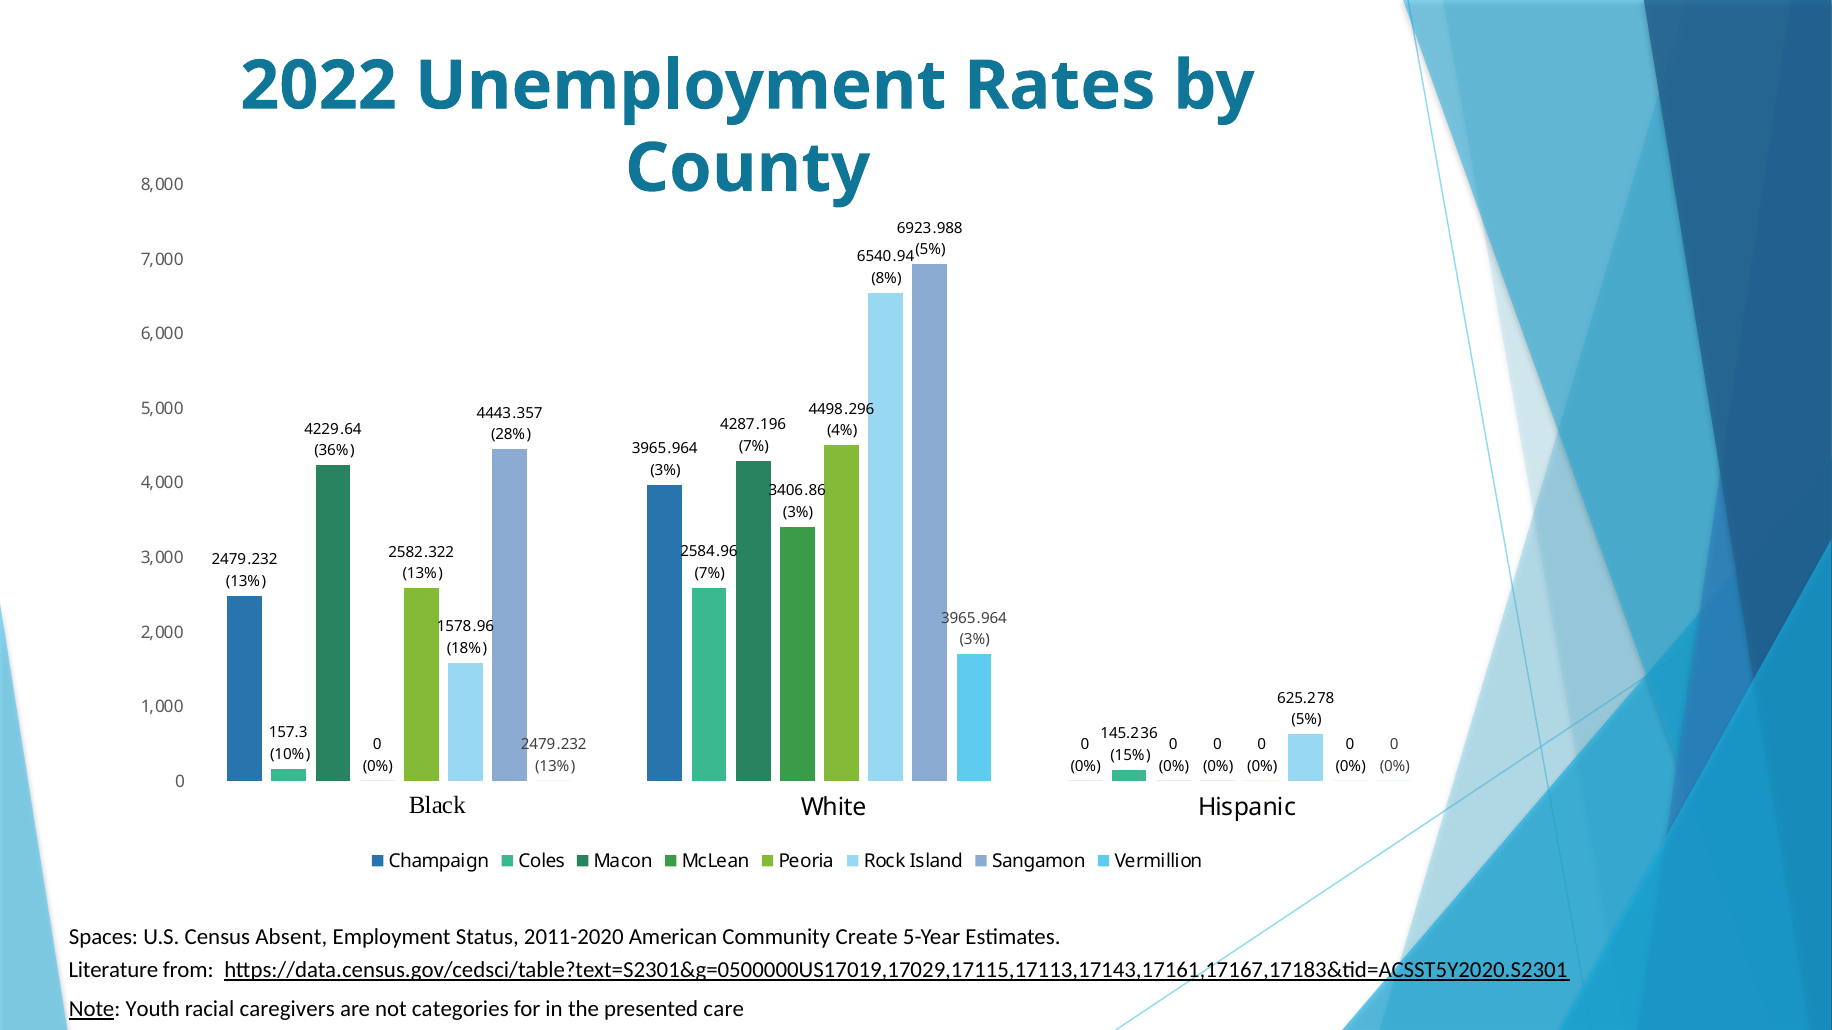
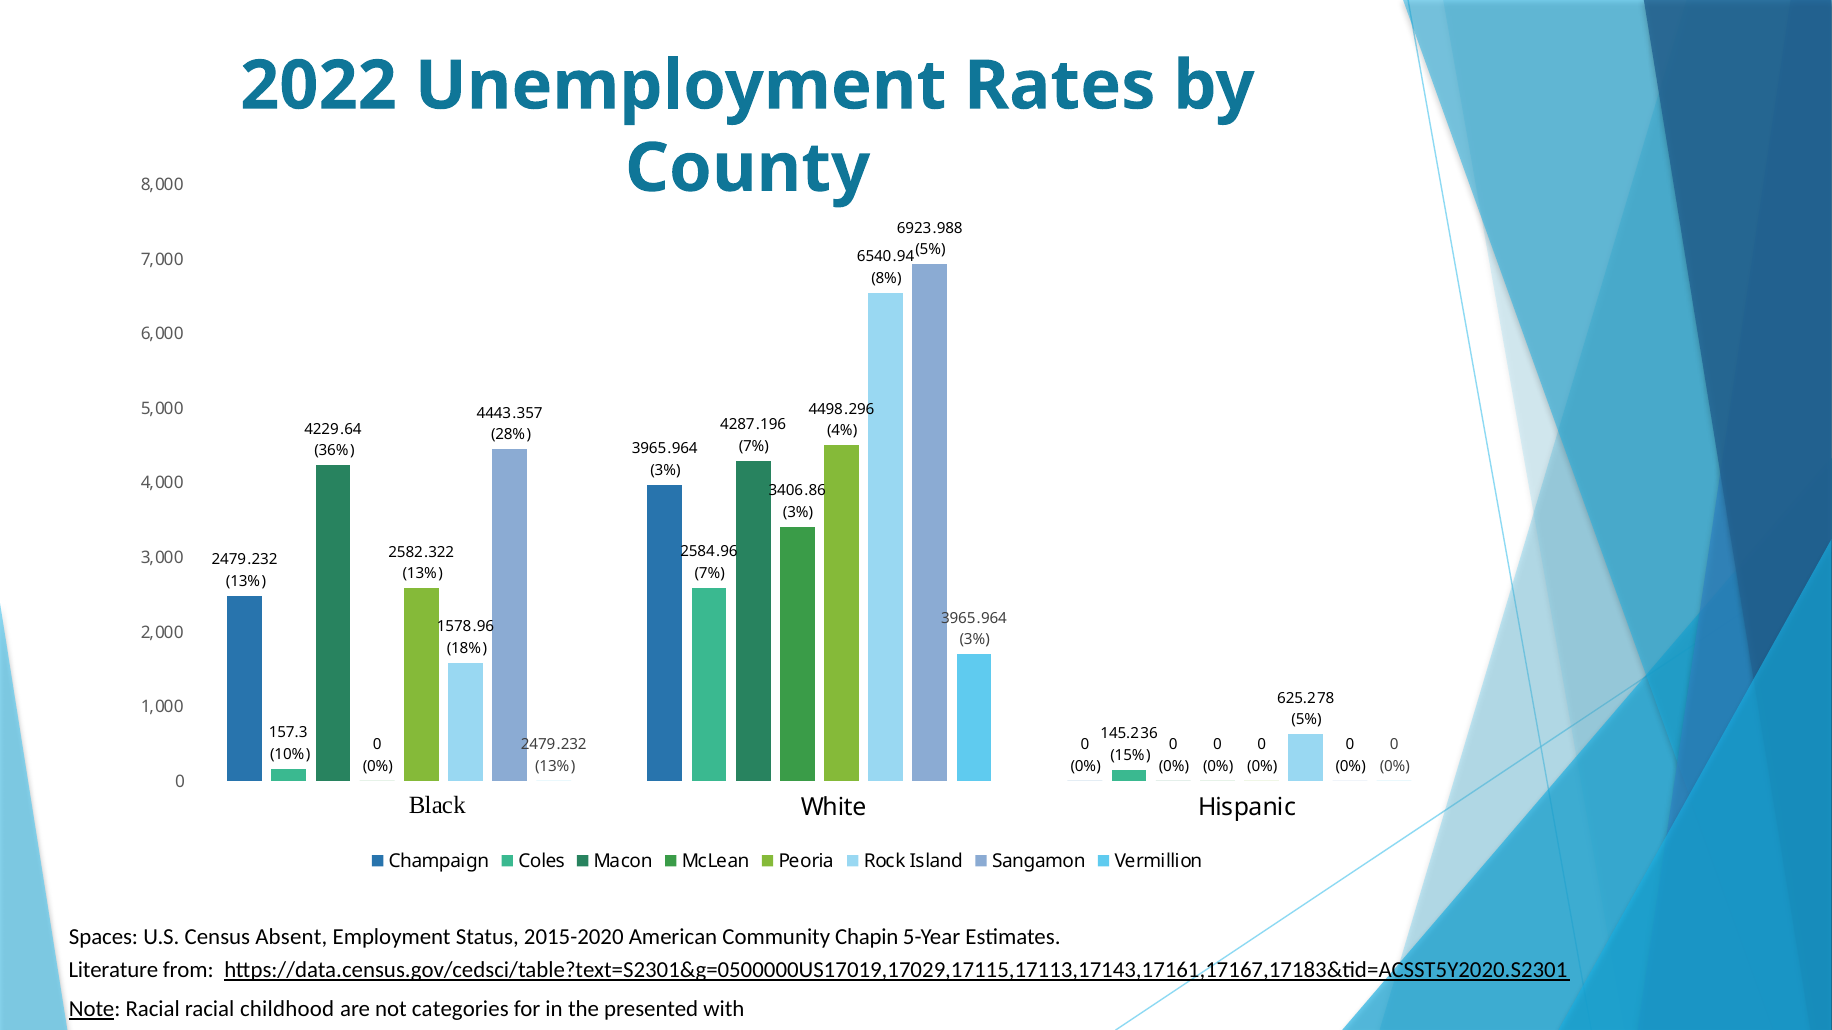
2011-2020: 2011-2020 -> 2015-2020
Create: Create -> Chapin
Note Youth: Youth -> Racial
caregivers: caregivers -> childhood
care: care -> with
